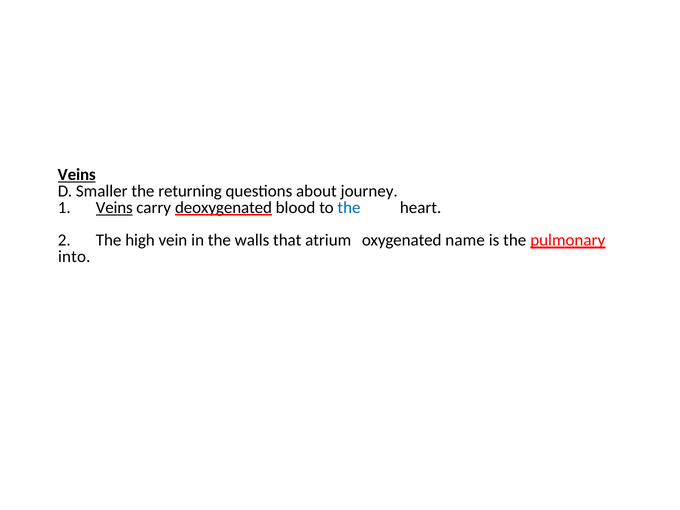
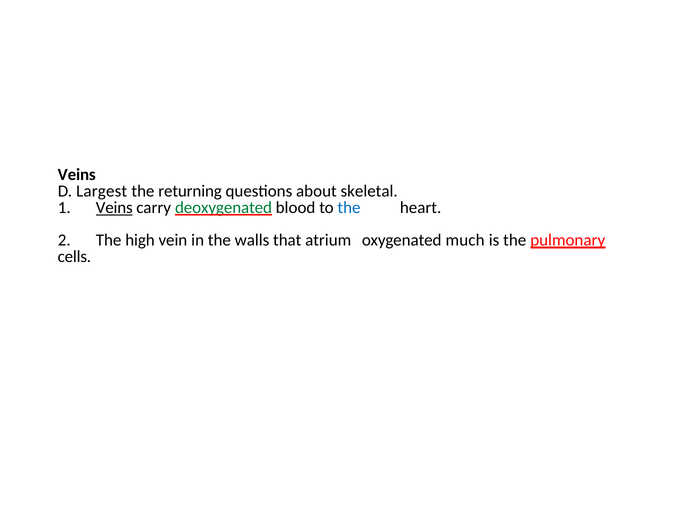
Veins at (77, 175) underline: present -> none
Smaller: Smaller -> Largest
journey: journey -> skeletal
deoxygenated colour: black -> green
name: name -> much
into: into -> cells
